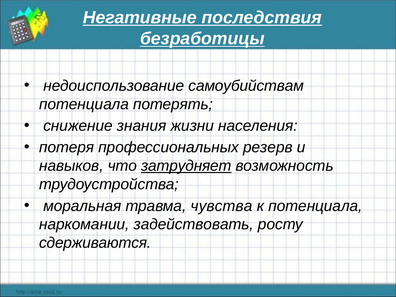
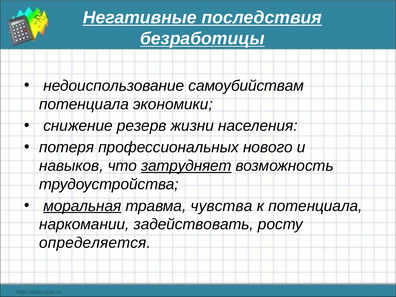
потерять: потерять -> экономики
знания: знания -> резерв
резерв: резерв -> нового
моральная underline: none -> present
сдерживаются: сдерживаются -> определяется
